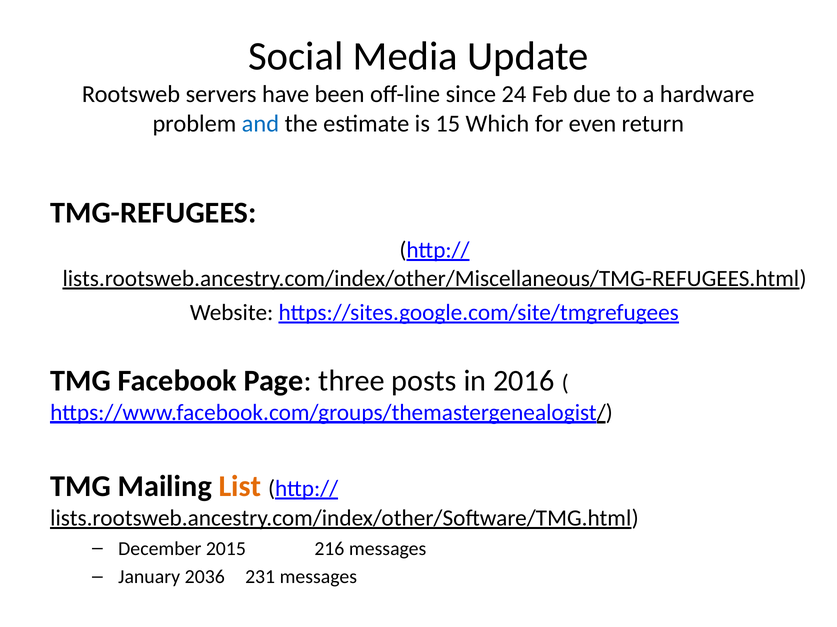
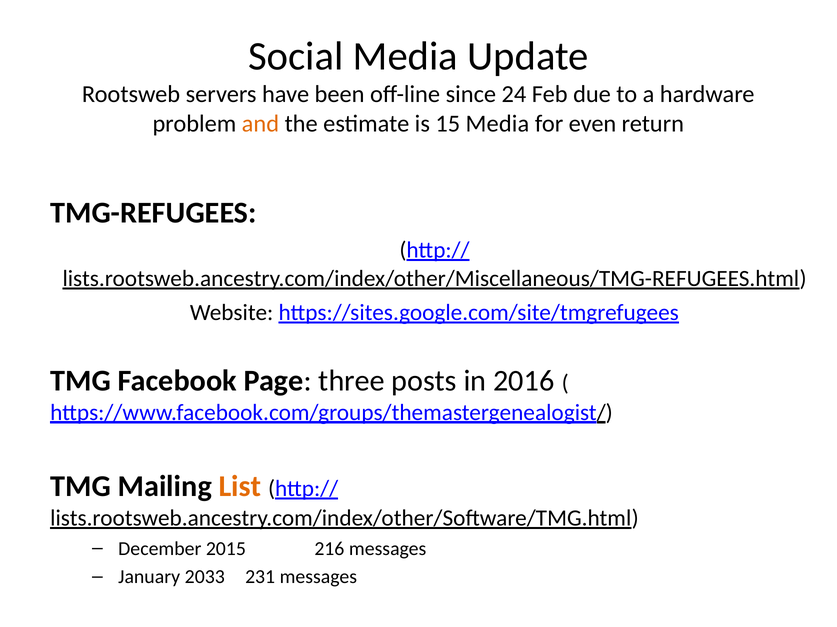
and colour: blue -> orange
15 Which: Which -> Media
2036: 2036 -> 2033
